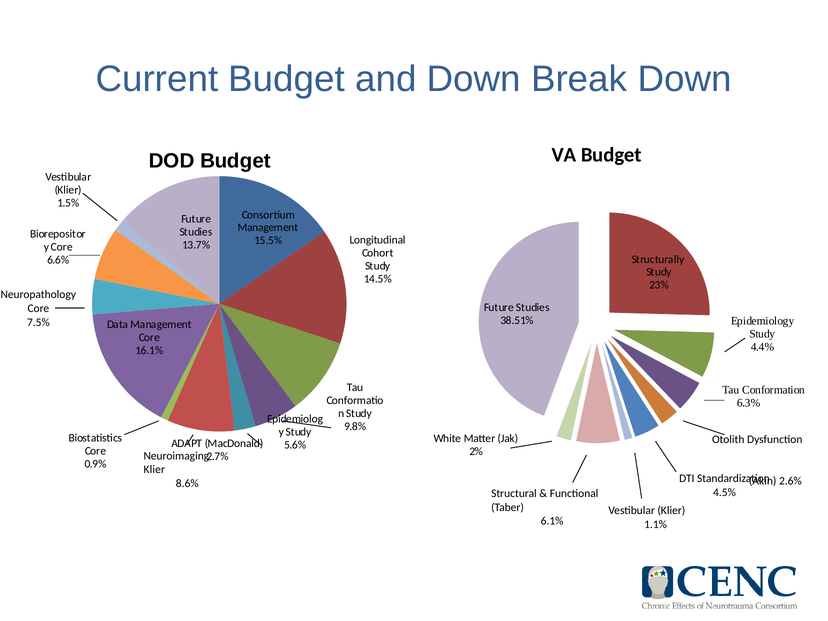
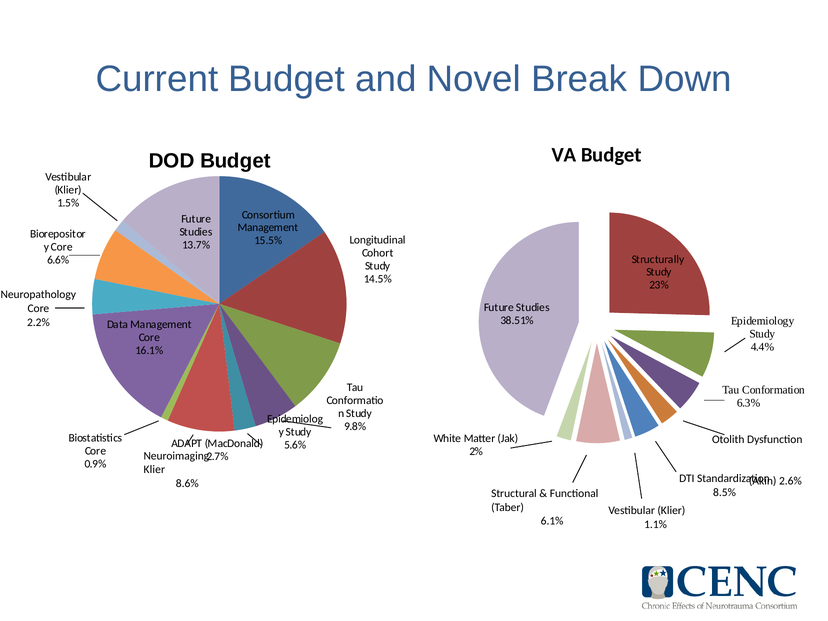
and Down: Down -> Novel
7.5%: 7.5% -> 2.2%
4.5%: 4.5% -> 8.5%
